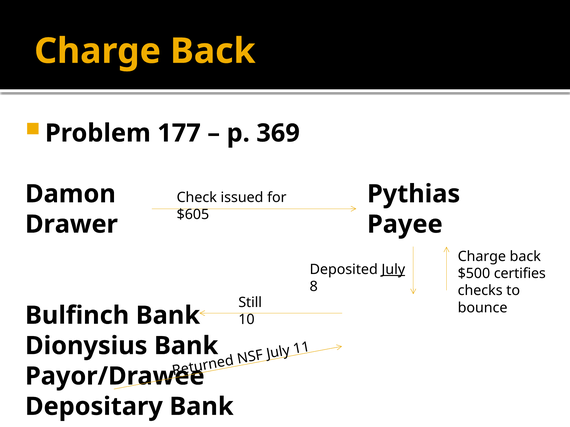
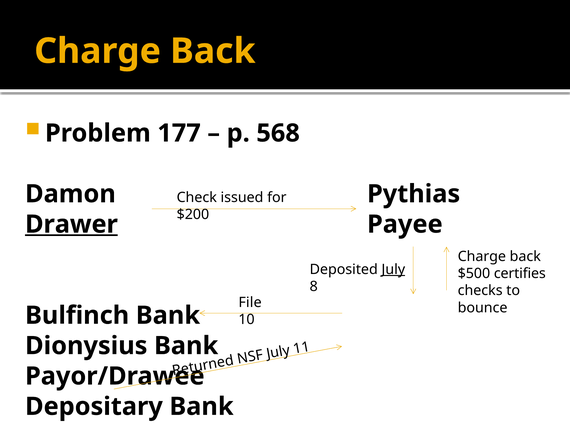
369: 369 -> 568
$605: $605 -> $200
Drawer underline: none -> present
Still: Still -> File
